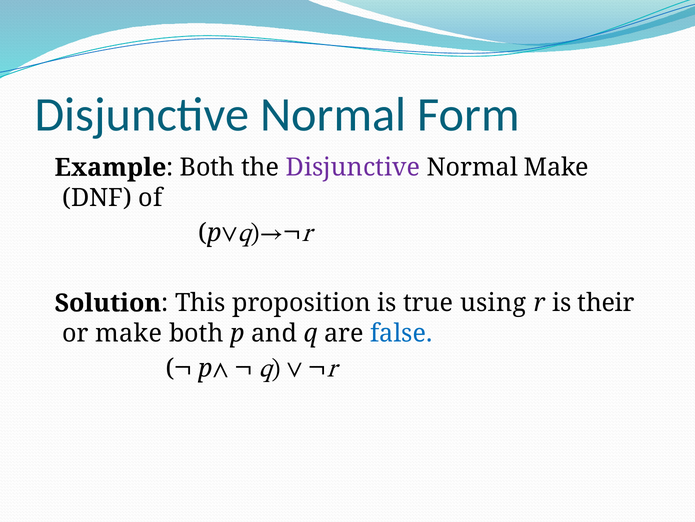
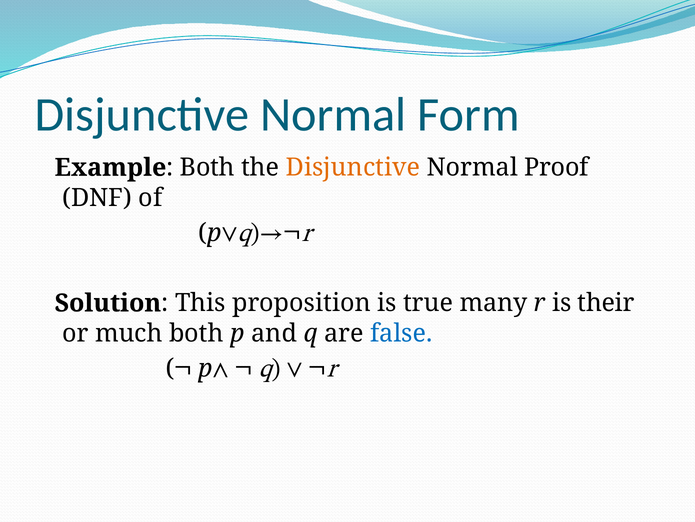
Disjunctive at (353, 167) colour: purple -> orange
Normal Make: Make -> Proof
using: using -> many
or make: make -> much
